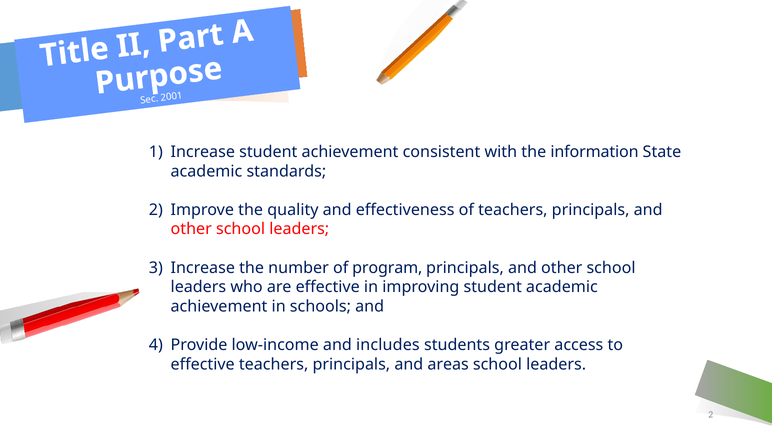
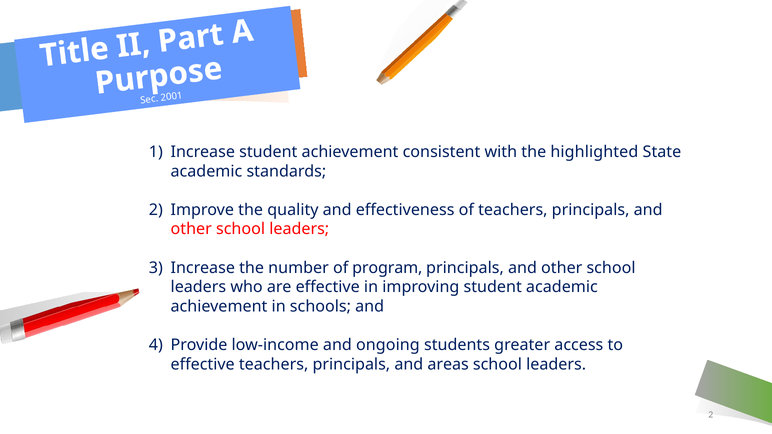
information: information -> highlighted
includes: includes -> ongoing
